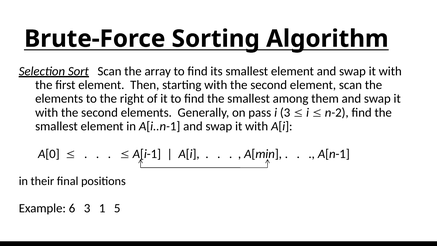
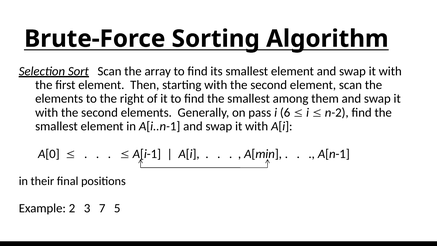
i 3: 3 -> 6
6: 6 -> 2
1: 1 -> 7
